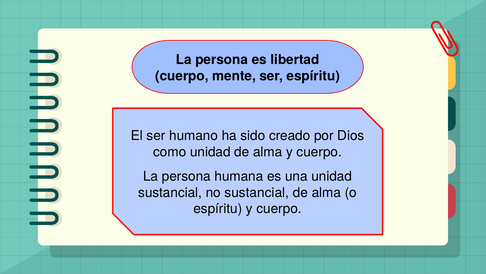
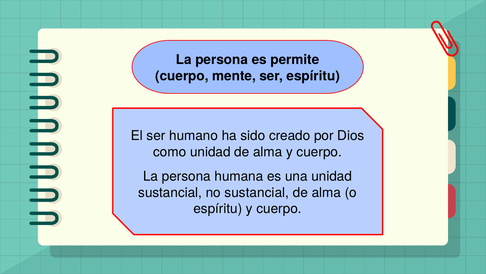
libertad: libertad -> permite
